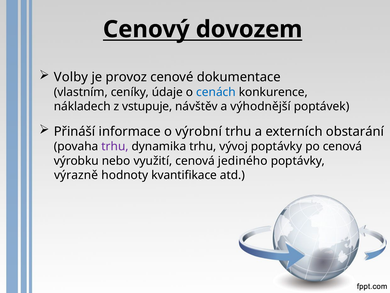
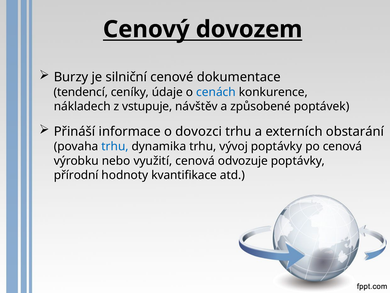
Volby: Volby -> Burzy
provoz: provoz -> silniční
vlastním: vlastním -> tendencí
výhodnější: výhodnější -> způsobené
výrobní: výrobní -> dovozci
trhu at (115, 146) colour: purple -> blue
jediného: jediného -> odvozuje
výrazně: výrazně -> přírodní
